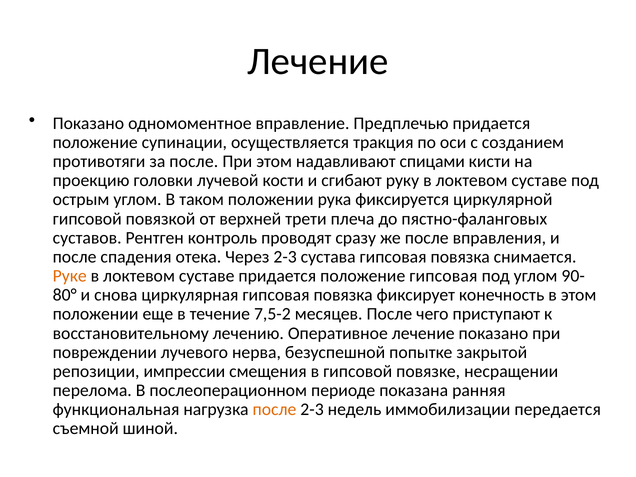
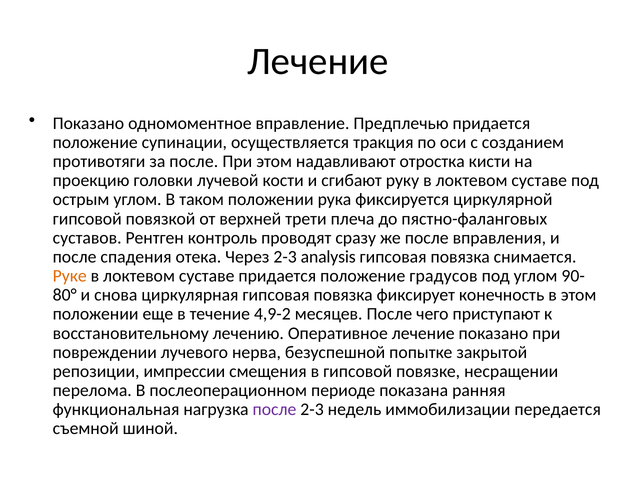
спицами: спицами -> отростка
сустава: сустава -> analysis
положение гипсовая: гипсовая -> градусов
7,5-2: 7,5-2 -> 4,9-2
после at (274, 409) colour: orange -> purple
